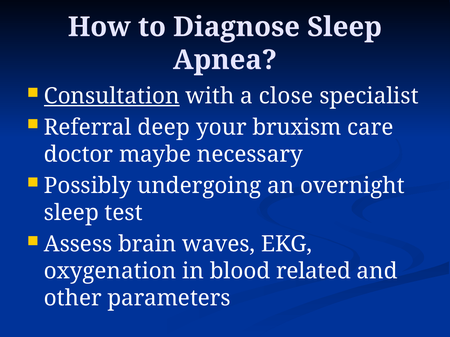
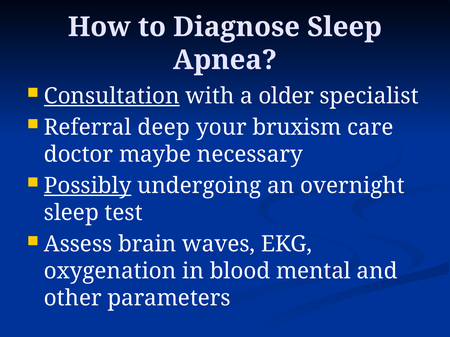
close: close -> older
Possibly underline: none -> present
related: related -> mental
